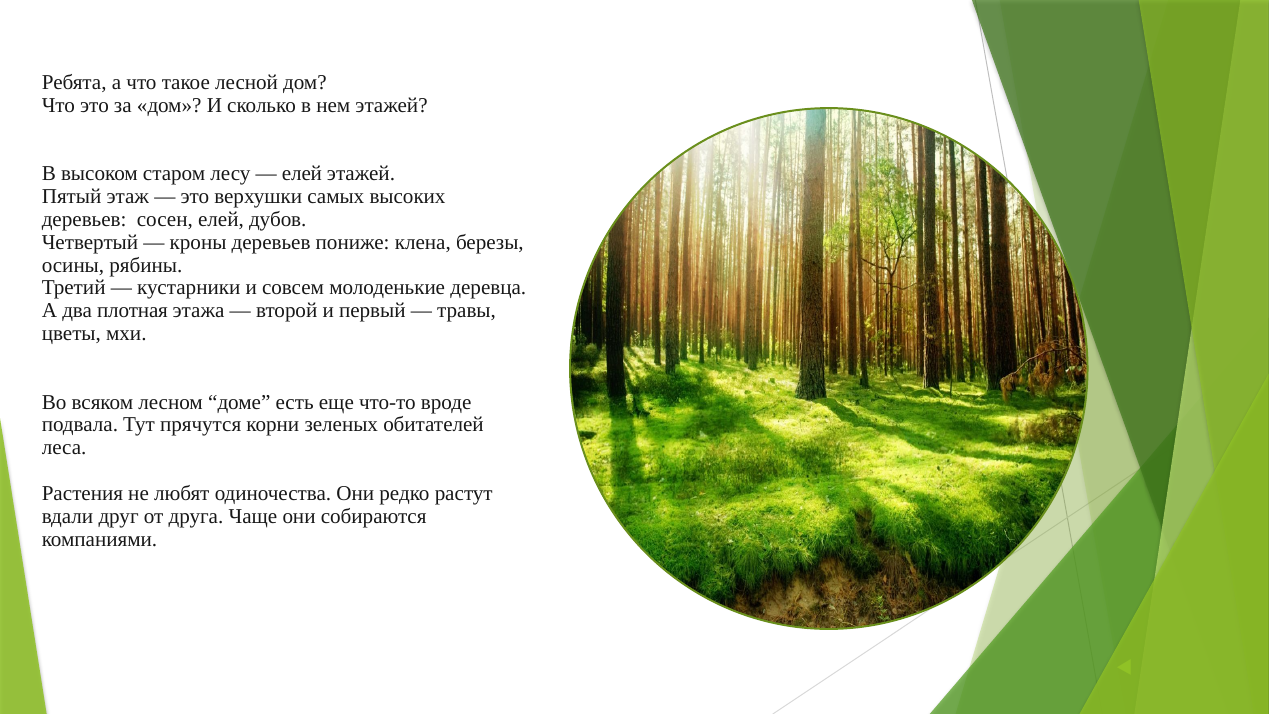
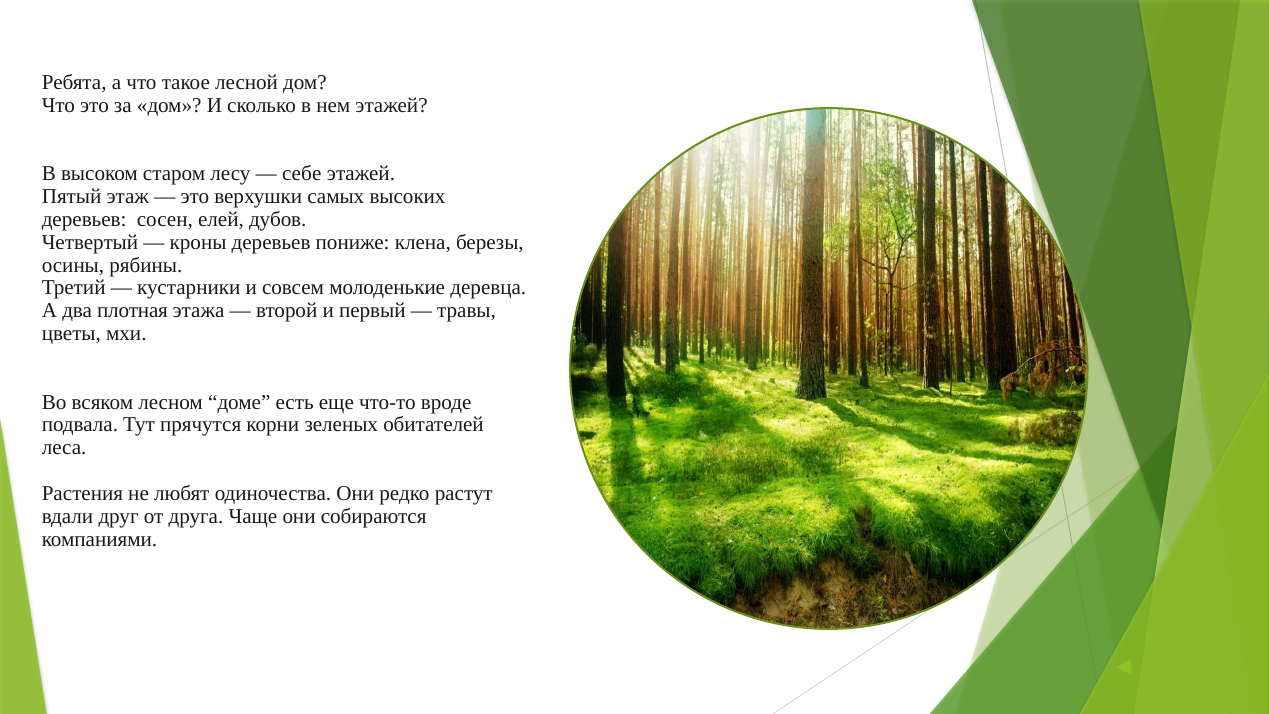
елей at (302, 174): елей -> себе
